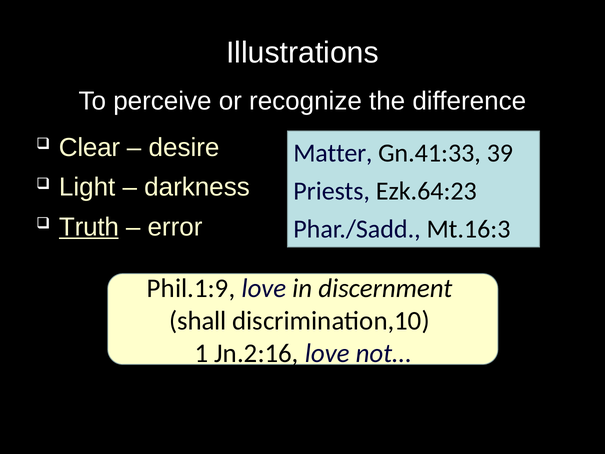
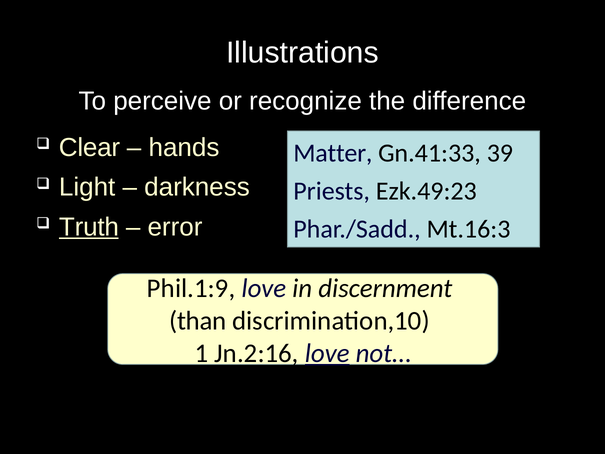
desire: desire -> hands
Ezk.64:23: Ezk.64:23 -> Ezk.49:23
shall: shall -> than
love at (327, 353) underline: none -> present
